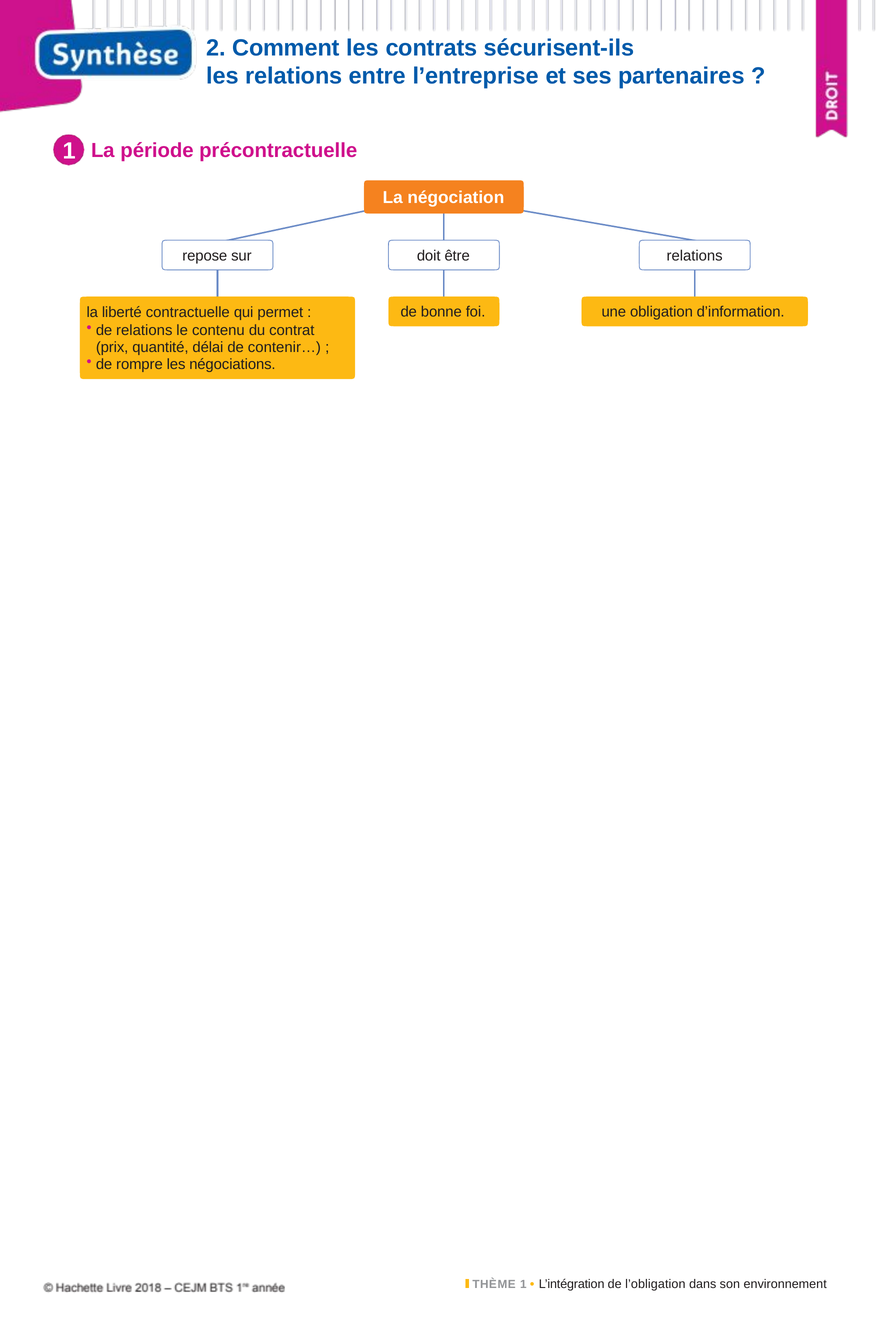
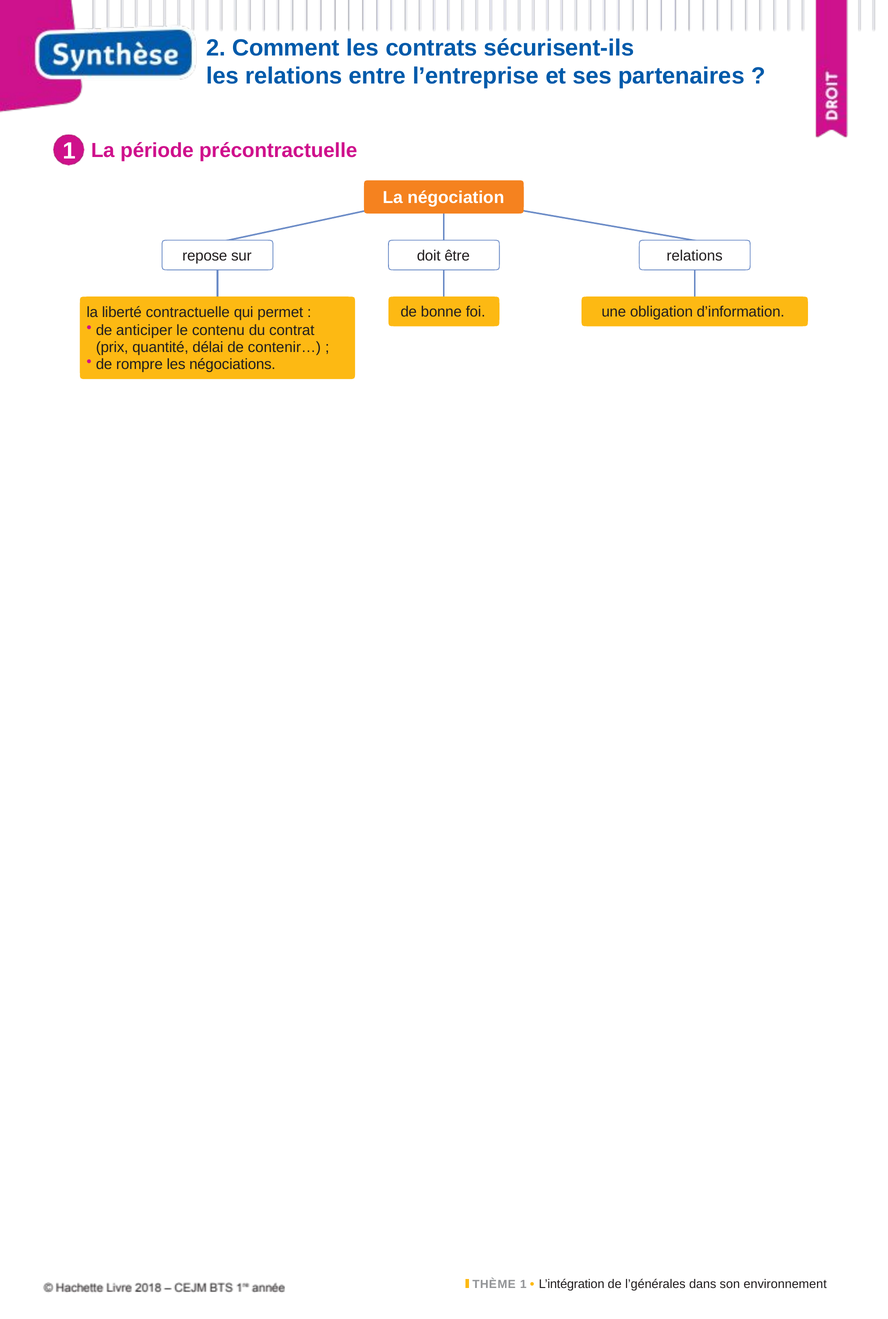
de relations: relations -> anticiper
l’obligation: l’obligation -> l’générales
